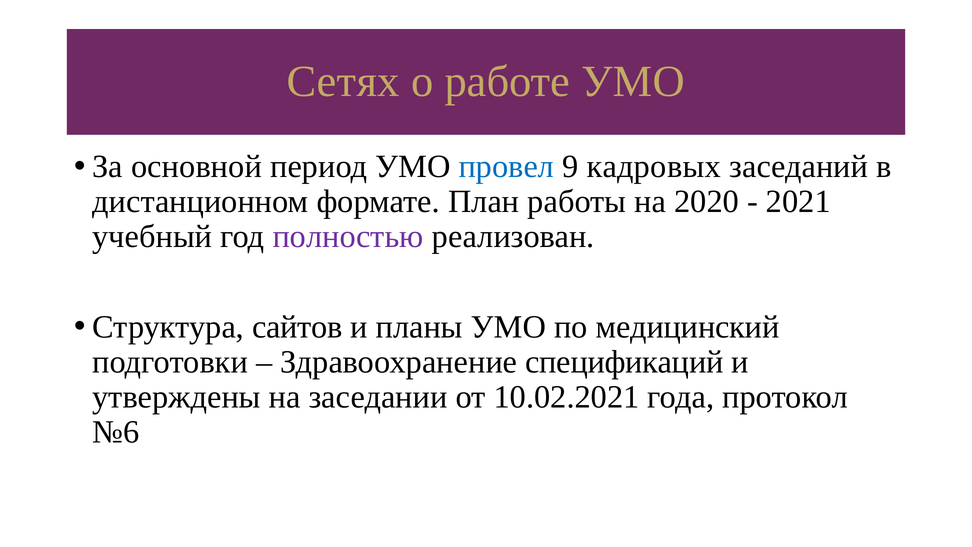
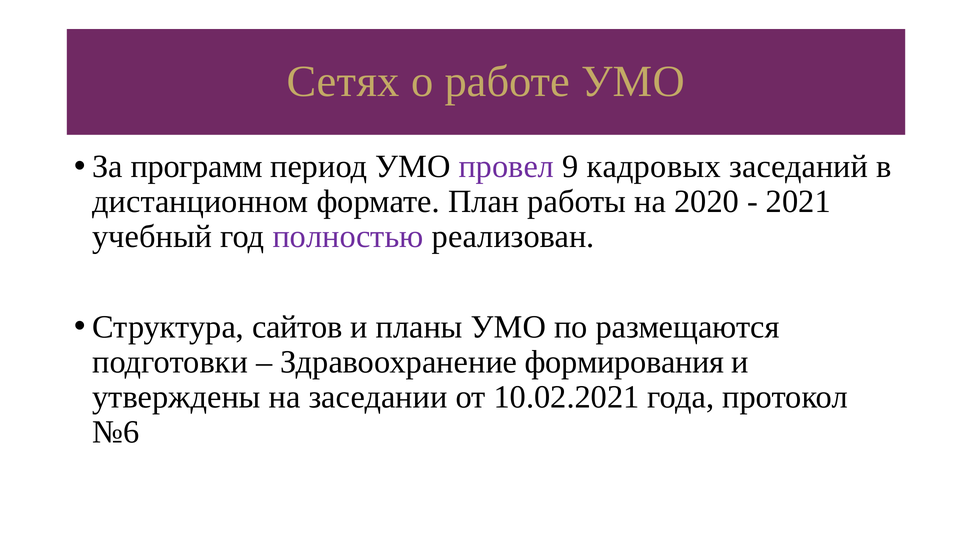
основной: основной -> программ
провел colour: blue -> purple
медицинский: медицинский -> размещаются
спецификаций: спецификаций -> формирования
